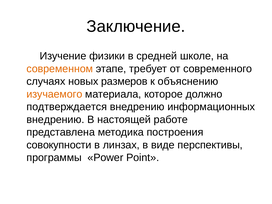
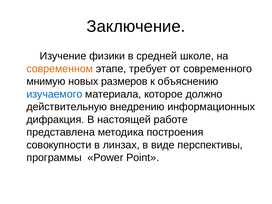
случаях: случаях -> мнимую
изучаемого colour: orange -> blue
подтверждается: подтверждается -> действительную
внедрению at (55, 120): внедрению -> дифракция
